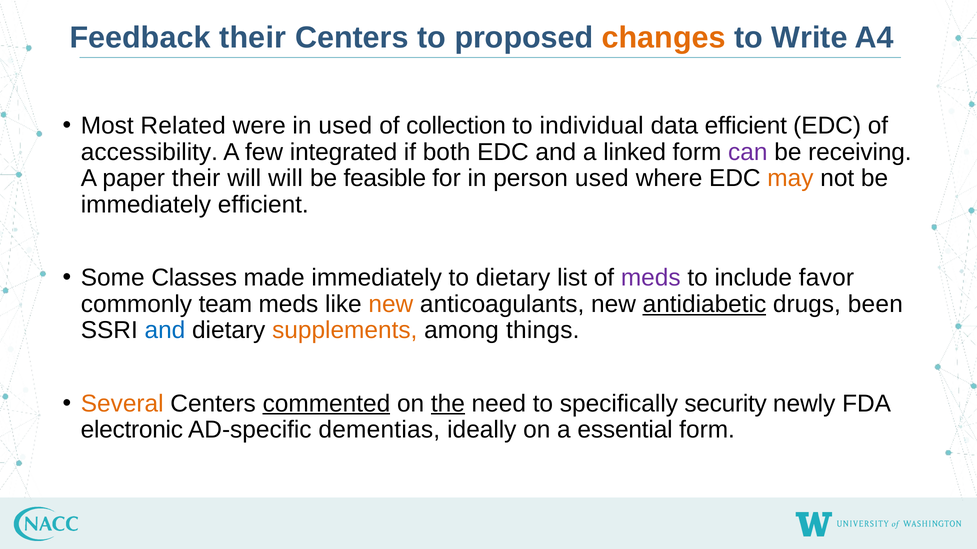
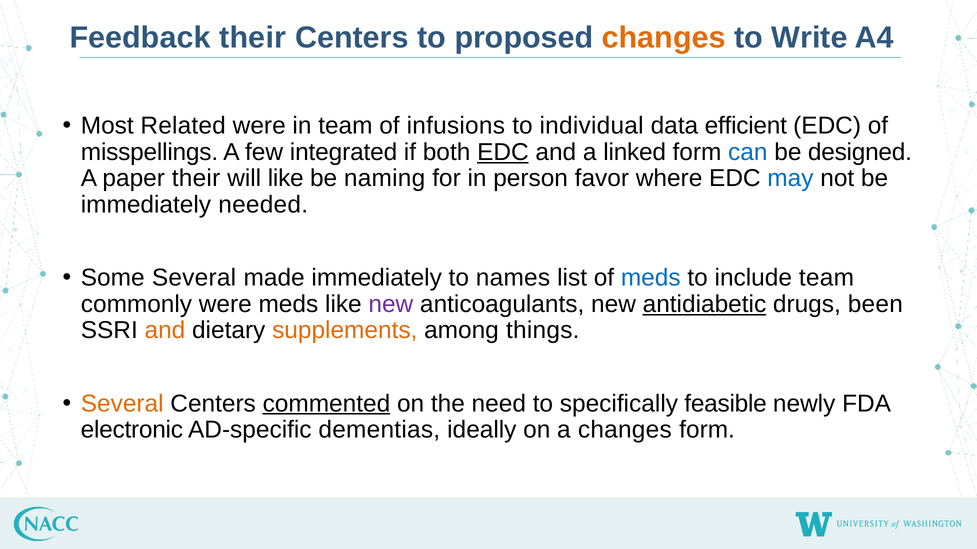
in used: used -> team
collection: collection -> infusions
accessibility: accessibility -> misspellings
EDC at (503, 152) underline: none -> present
can colour: purple -> blue
receiving: receiving -> designed
will will: will -> like
feasible: feasible -> naming
person used: used -> favor
may colour: orange -> blue
immediately efficient: efficient -> needed
Some Classes: Classes -> Several
to dietary: dietary -> names
meds at (651, 278) colour: purple -> blue
include favor: favor -> team
commonly team: team -> were
new at (391, 304) colour: orange -> purple
and at (165, 331) colour: blue -> orange
the underline: present -> none
security: security -> feasible
a essential: essential -> changes
